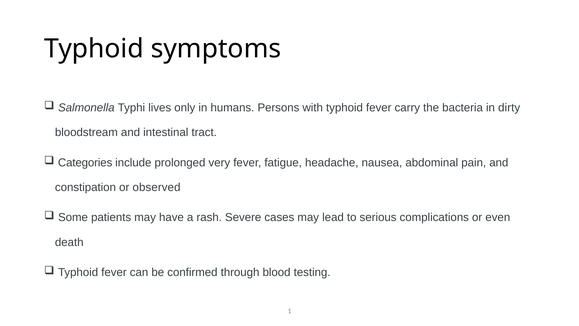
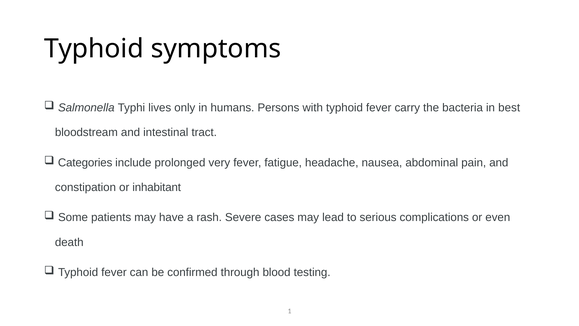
dirty: dirty -> best
observed: observed -> inhabitant
